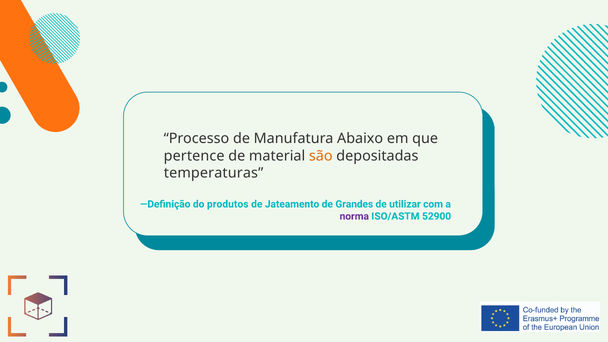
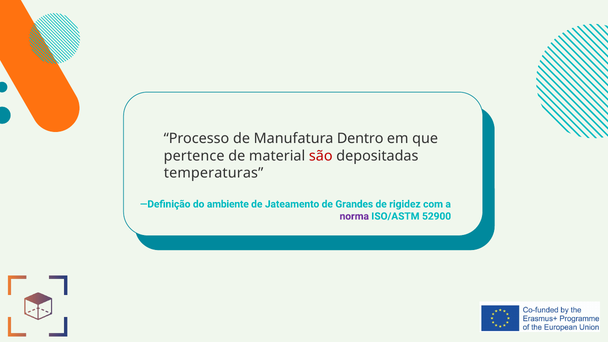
Abaixo: Abaixo -> Dentro
são colour: orange -> red
produtos: produtos -> ambiente
utilizar: utilizar -> rigidez
